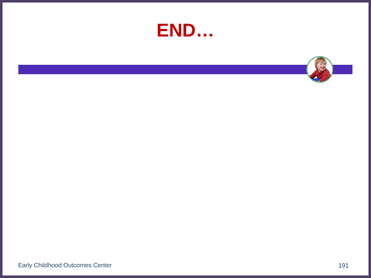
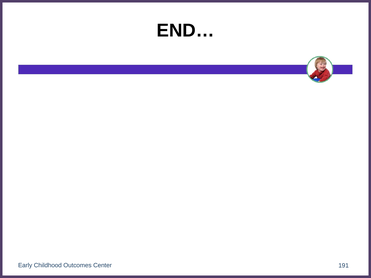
END… colour: red -> black
